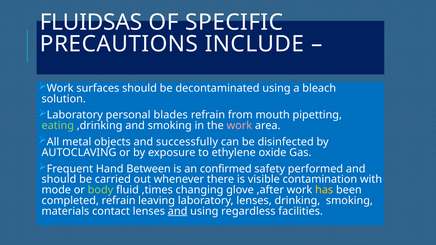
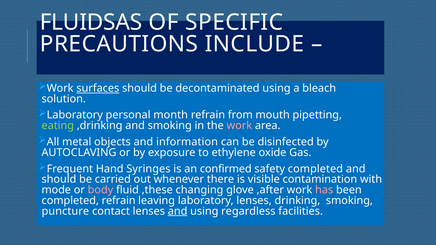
surfaces underline: none -> present
blades: blades -> month
successfully: successfully -> information
Between: Between -> Syringes
safety performed: performed -> completed
body colour: light green -> pink
,times: ,times -> ,these
has colour: yellow -> pink
materials: materials -> puncture
